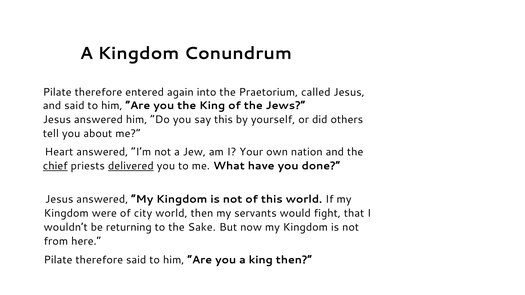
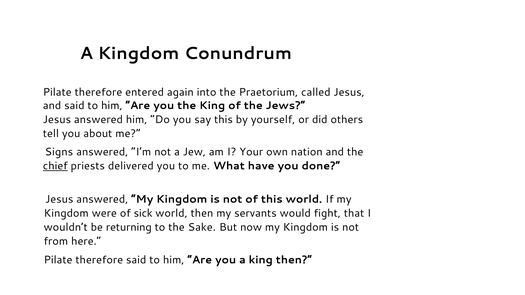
Heart: Heart -> Signs
delivered underline: present -> none
city: city -> sick
